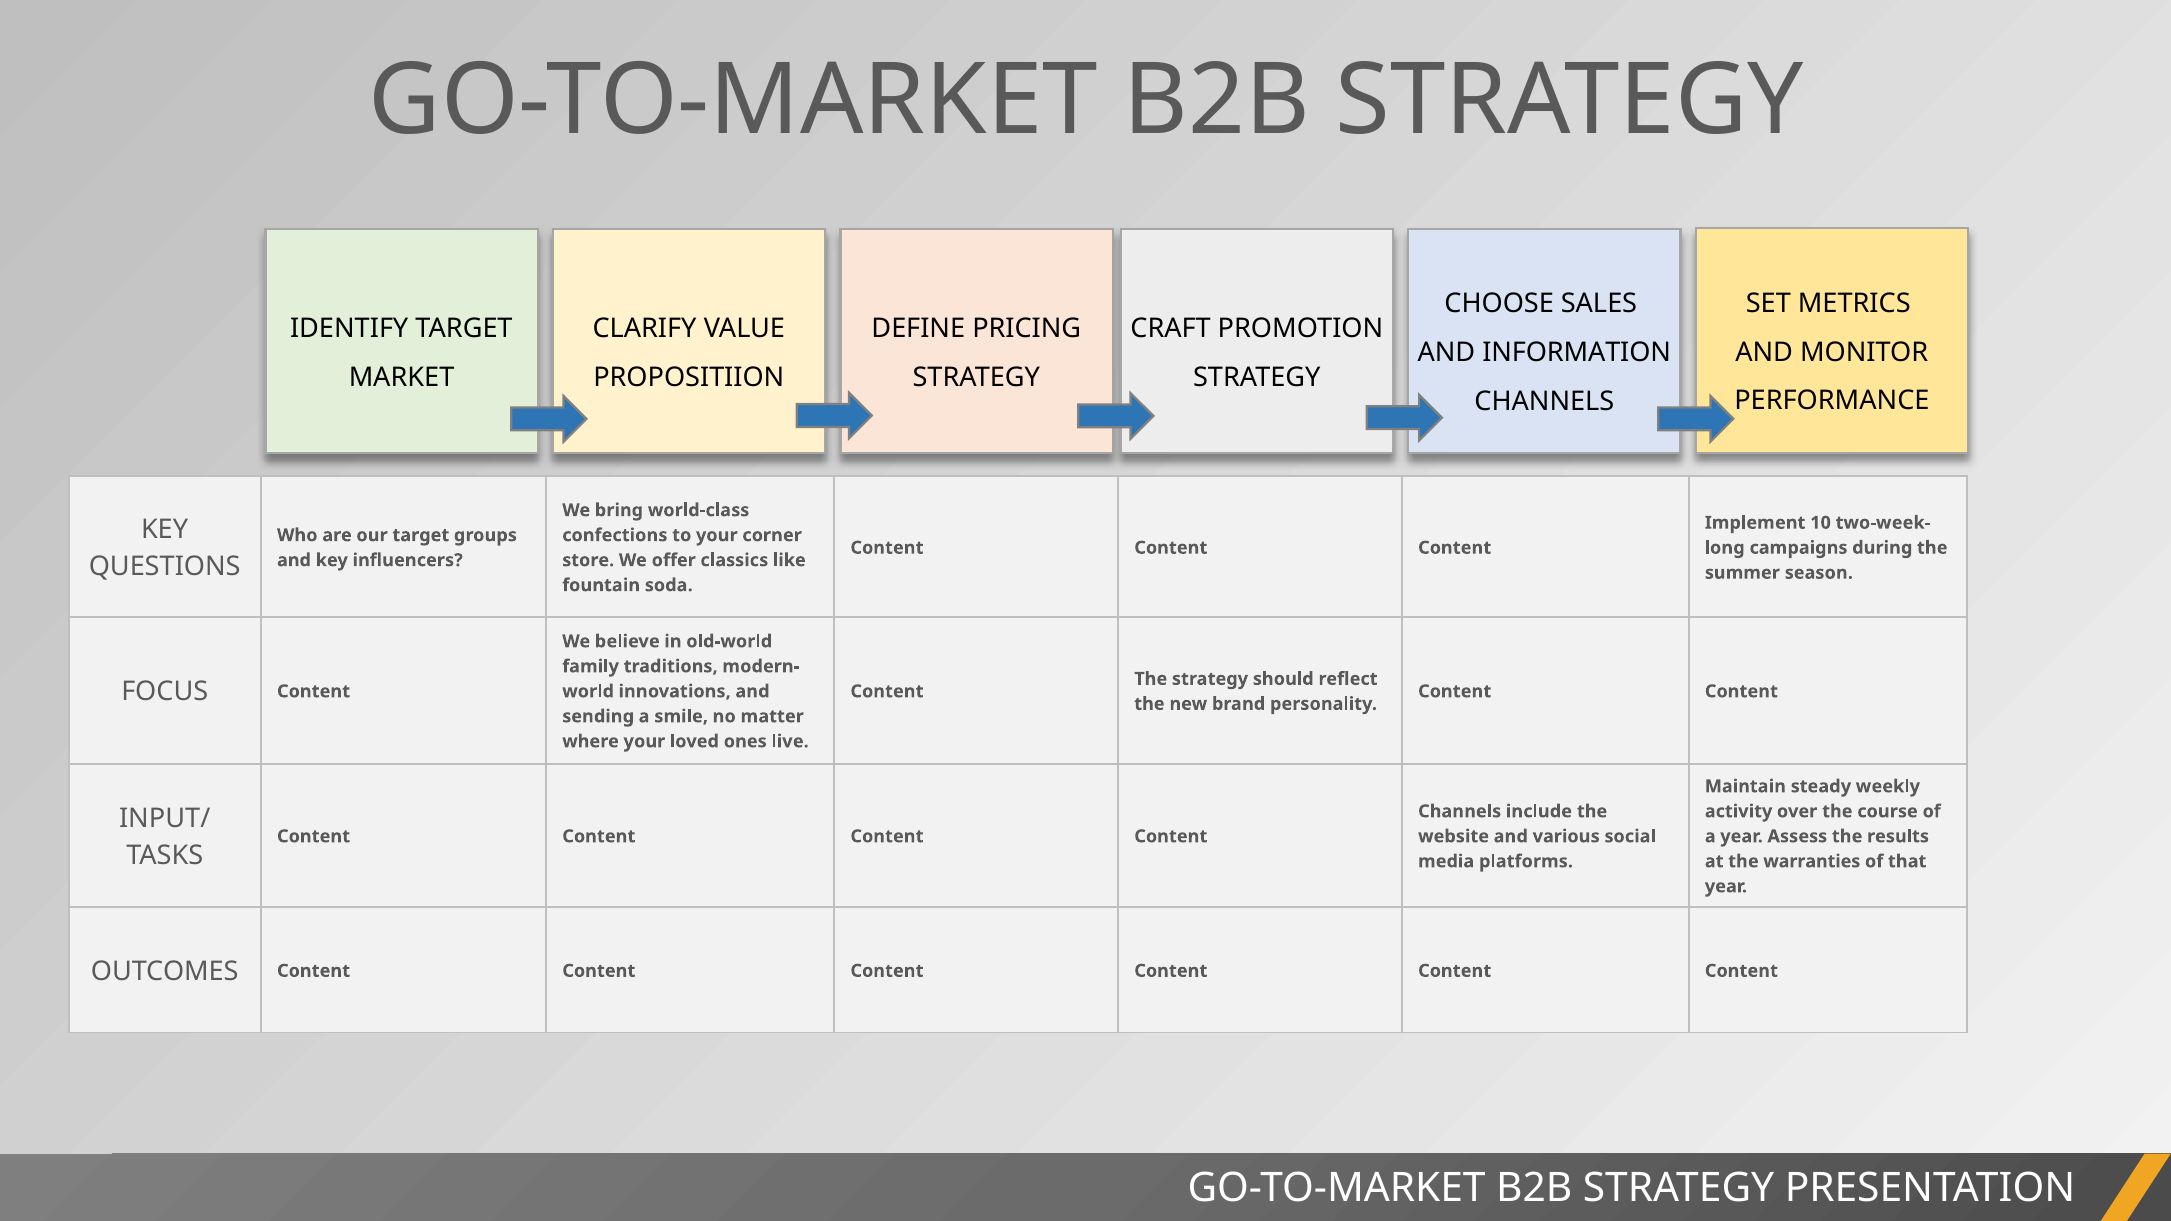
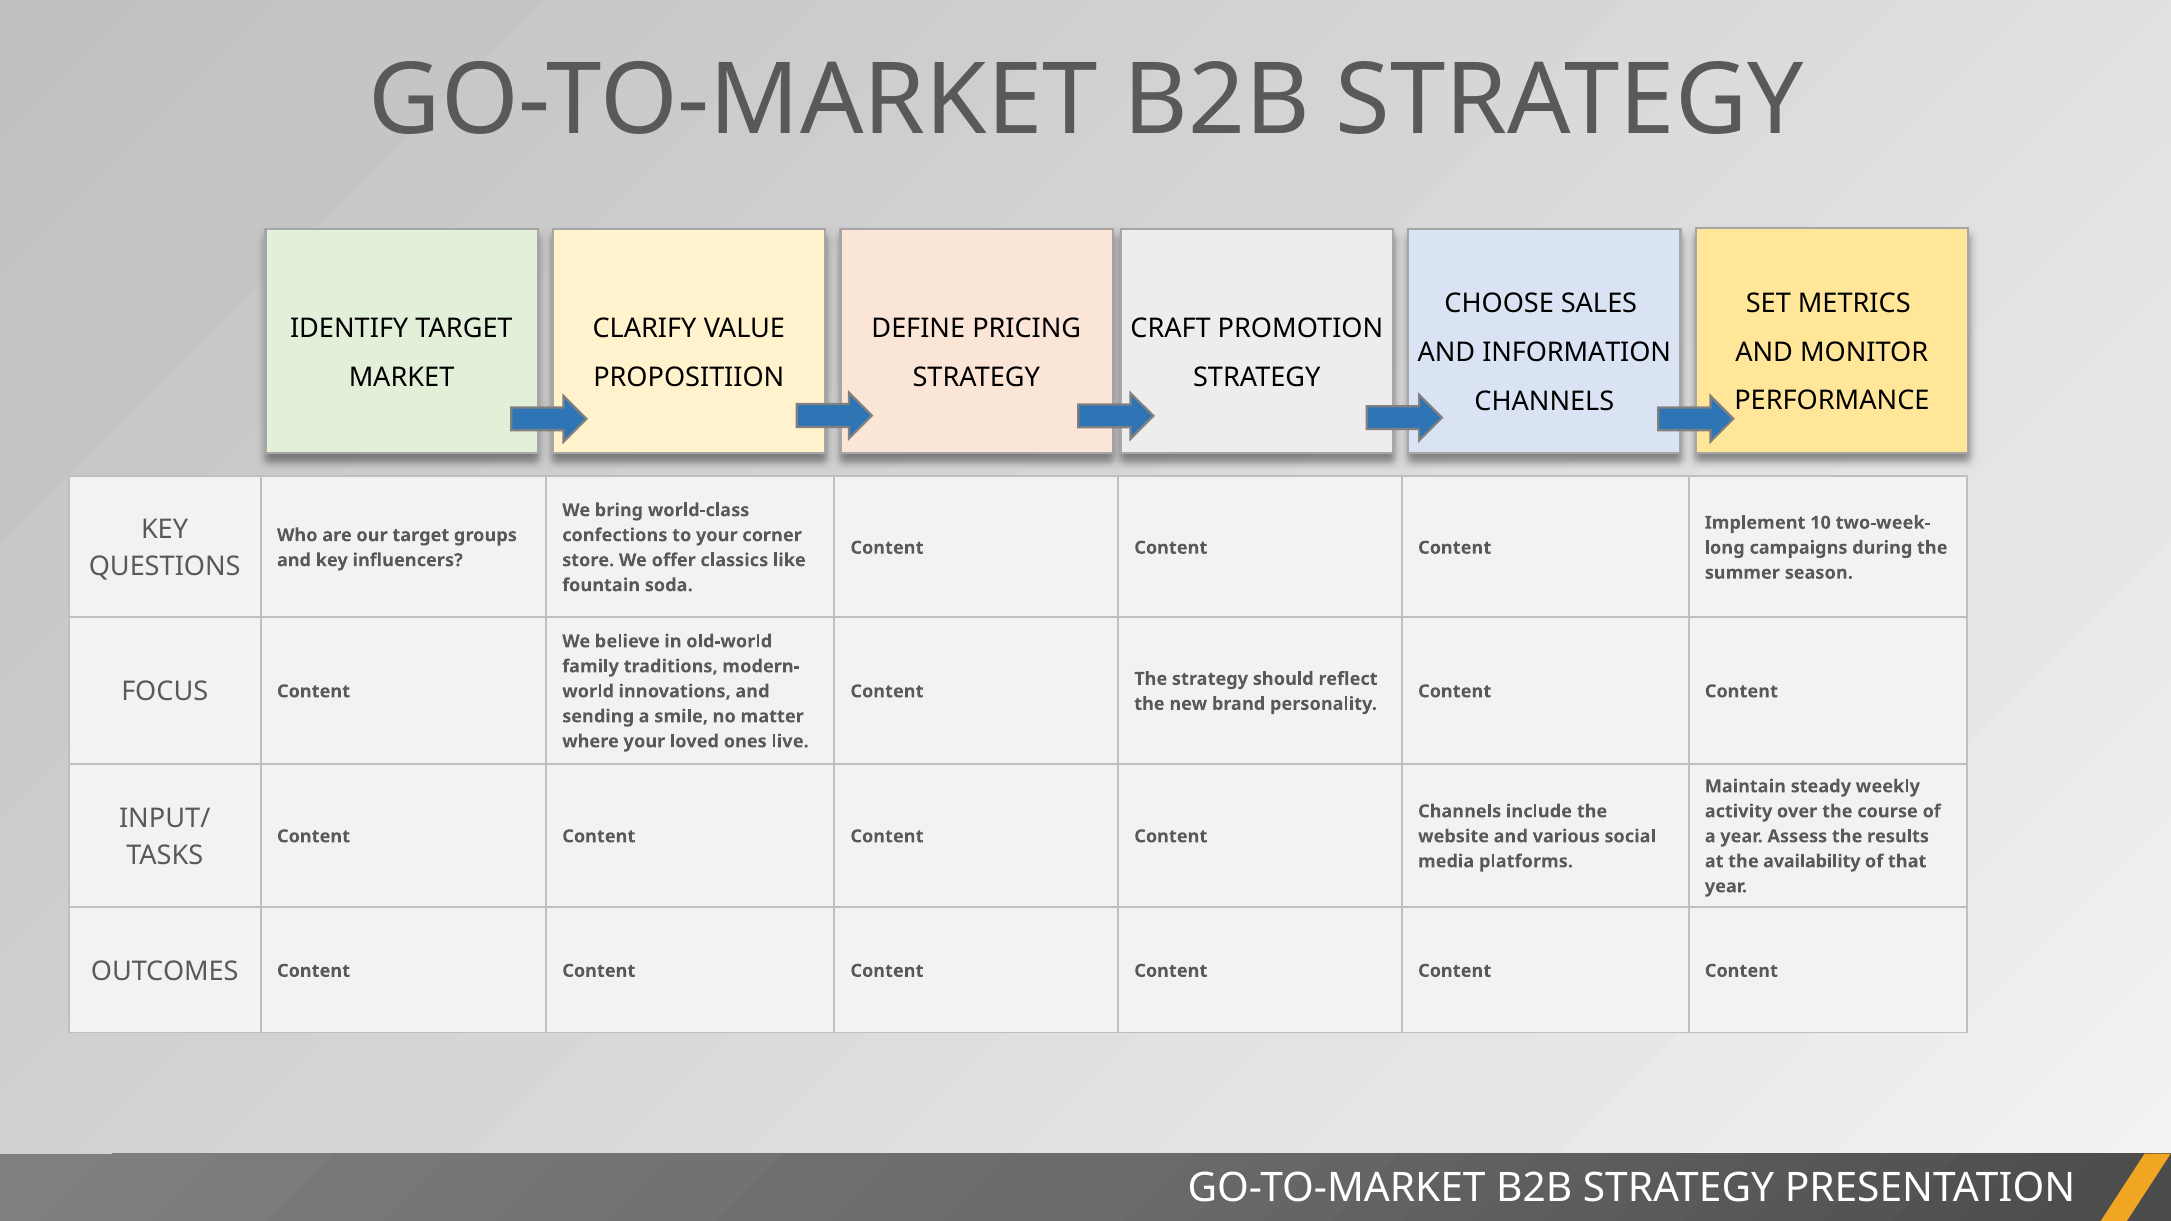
warranties: warranties -> availability
